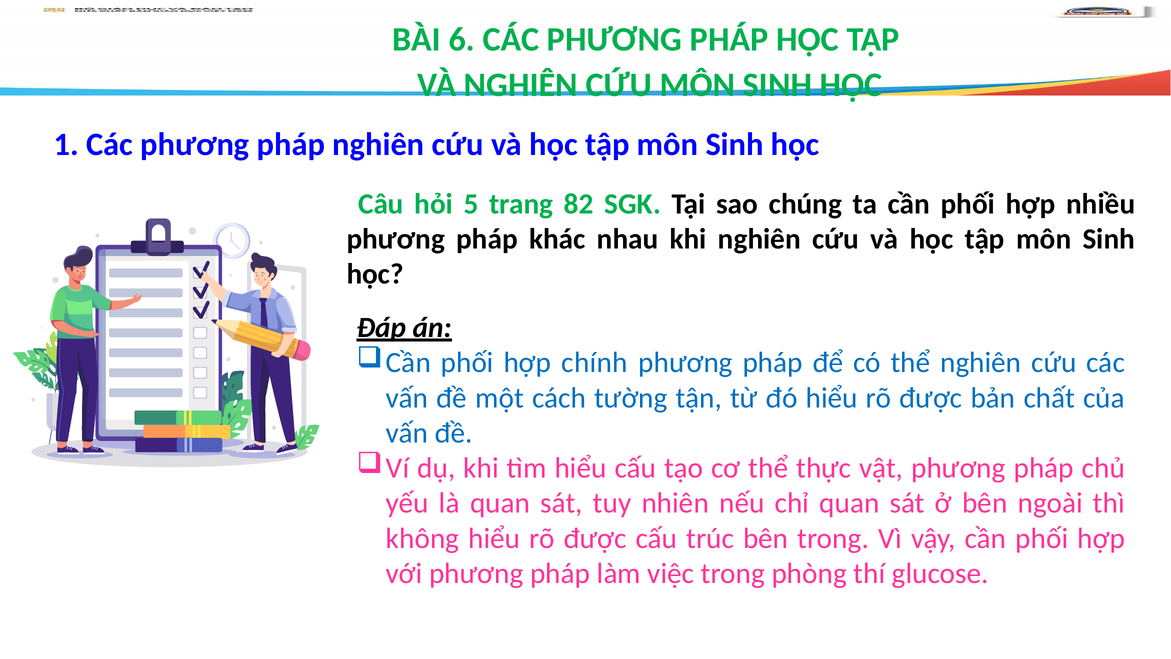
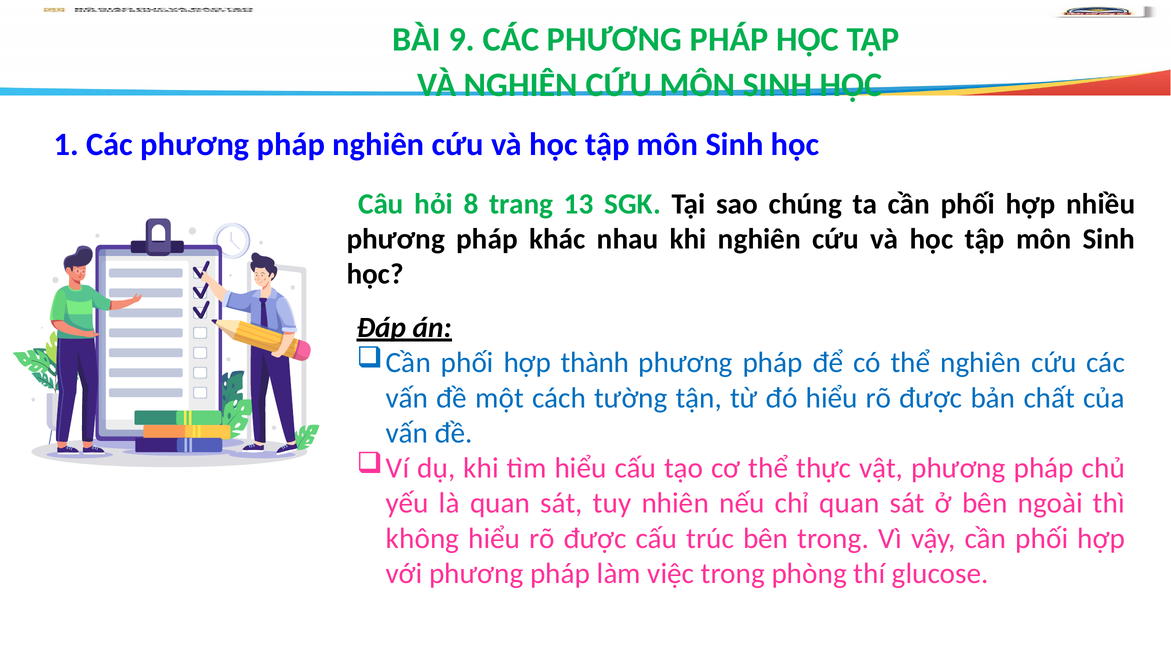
6: 6 -> 9
5: 5 -> 8
82: 82 -> 13
chính: chính -> thành
